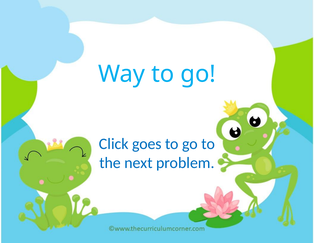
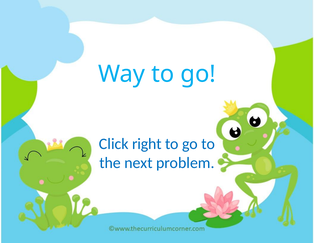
goes: goes -> right
